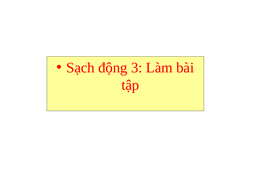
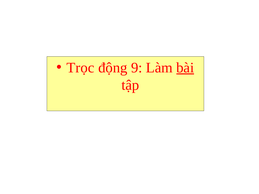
Sạch: Sạch -> Trọc
3: 3 -> 9
bài underline: none -> present
